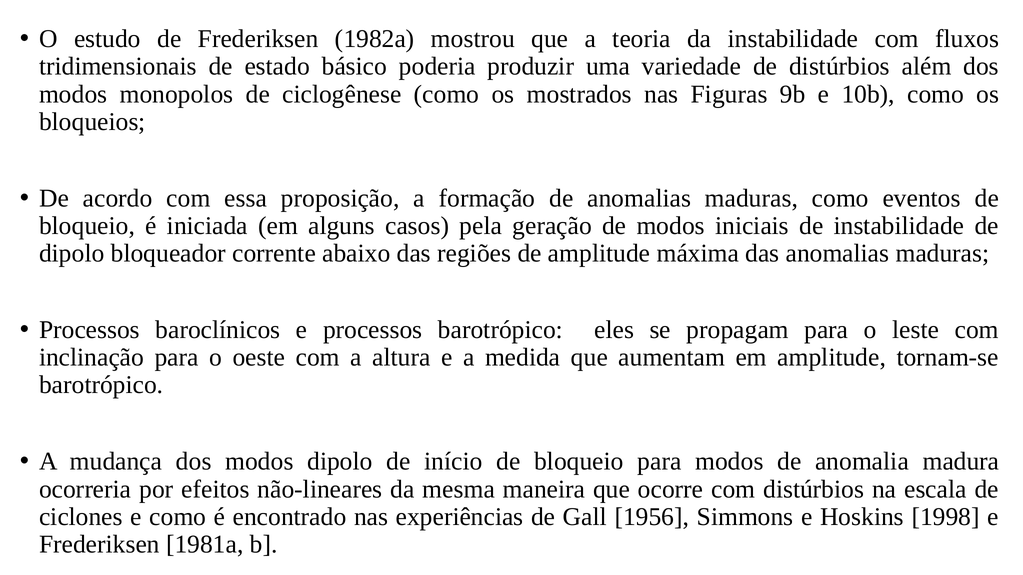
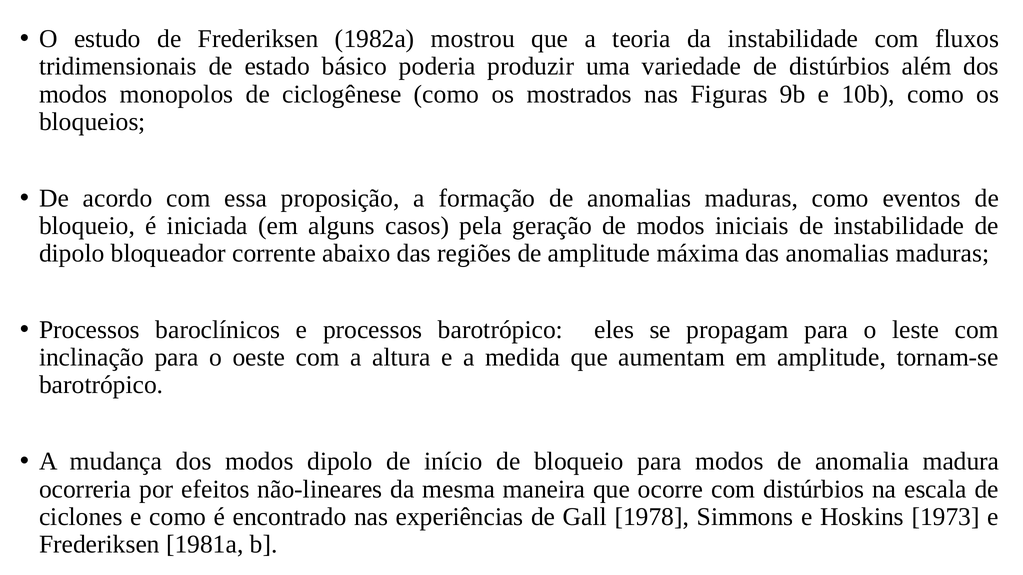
1956: 1956 -> 1978
1998: 1998 -> 1973
